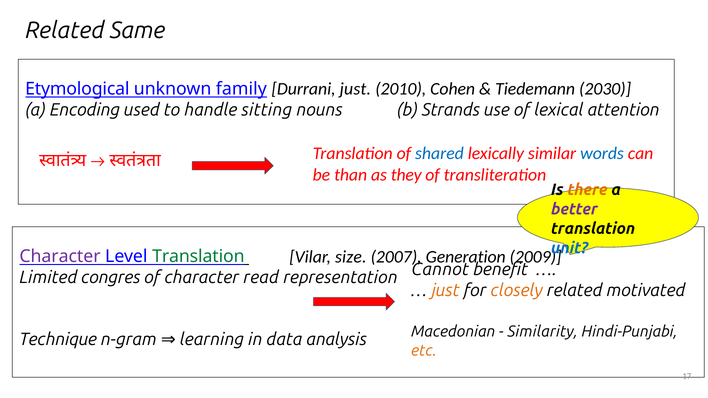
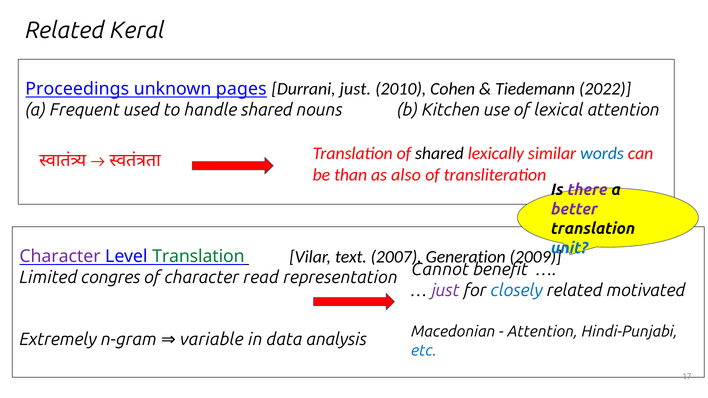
Same: Same -> Keral
Etymological: Etymological -> Proceedings
family: family -> pages
2030: 2030 -> 2022
Encoding: Encoding -> Frequent
handle sitting: sitting -> shared
Strands: Strands -> Kitchen
shared at (439, 154) colour: blue -> black
they: they -> also
there colour: orange -> purple
size: size -> text
just at (446, 291) colour: orange -> purple
closely colour: orange -> blue
Similarity at (543, 332): Similarity -> Attention
Technique: Technique -> Extremely
learning: learning -> variable
etc colour: orange -> blue
